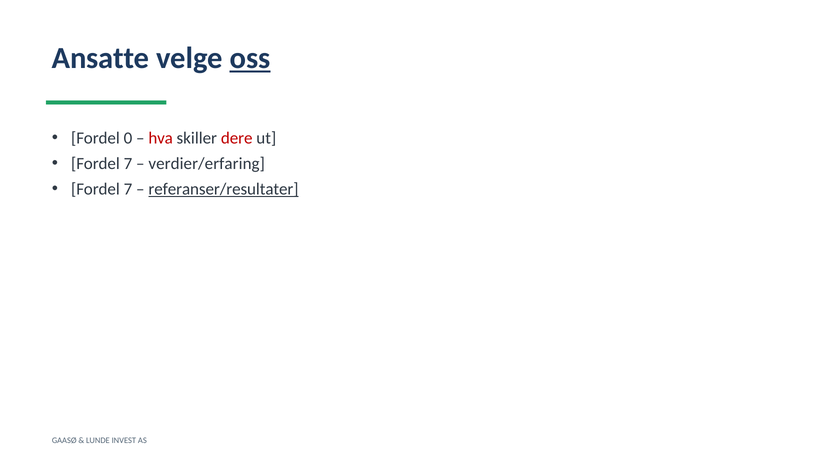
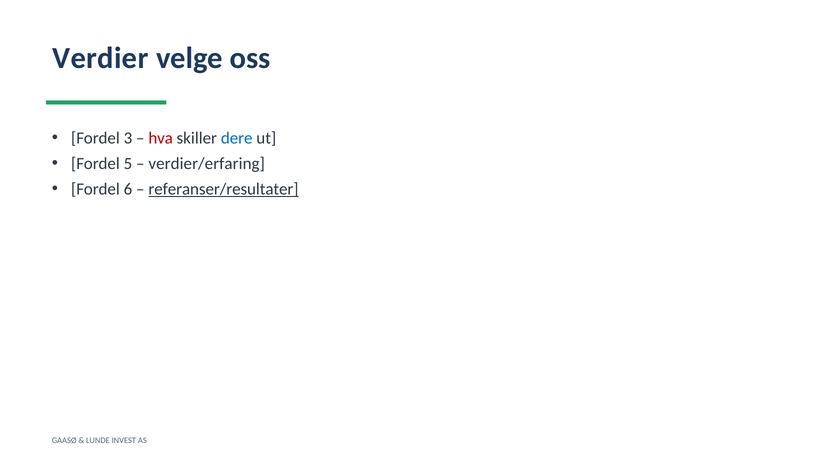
Ansatte: Ansatte -> Verdier
oss underline: present -> none
0: 0 -> 3
dere colour: red -> blue
7 at (128, 164): 7 -> 5
7 at (128, 189): 7 -> 6
